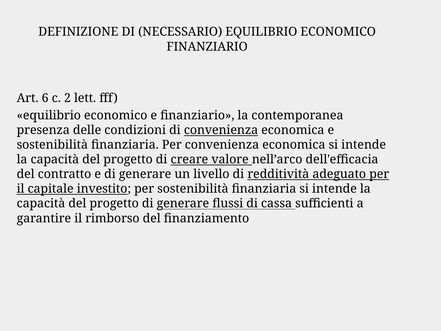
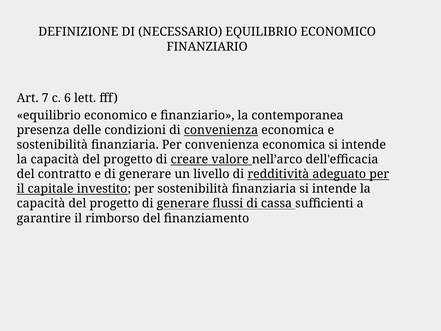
6: 6 -> 7
2: 2 -> 6
